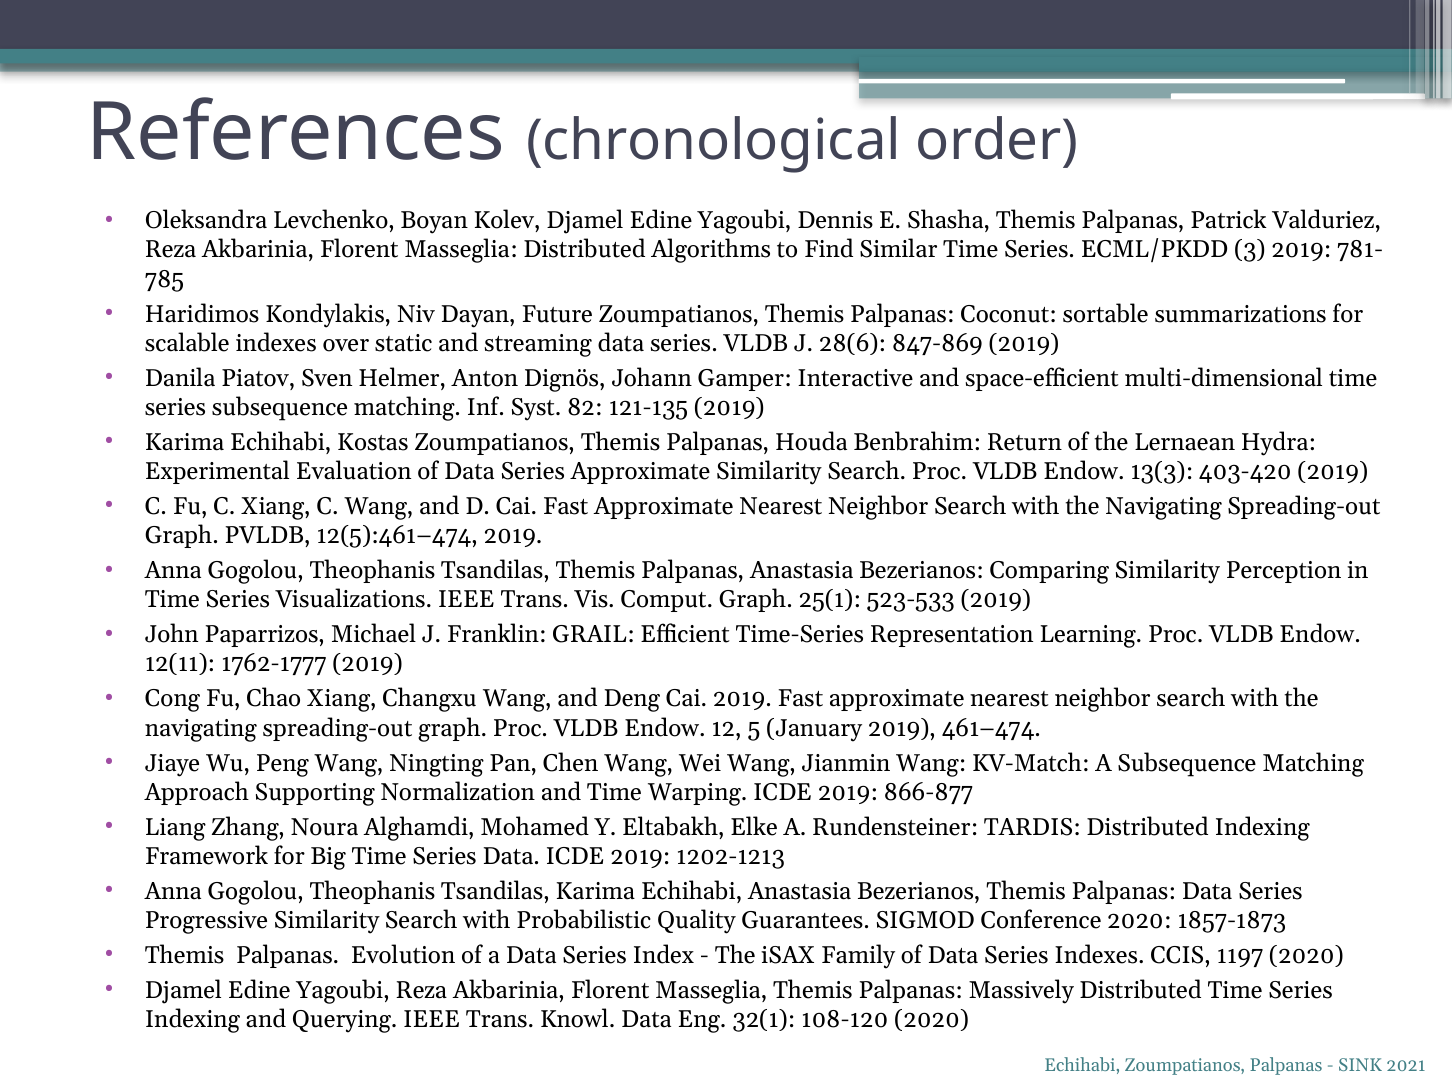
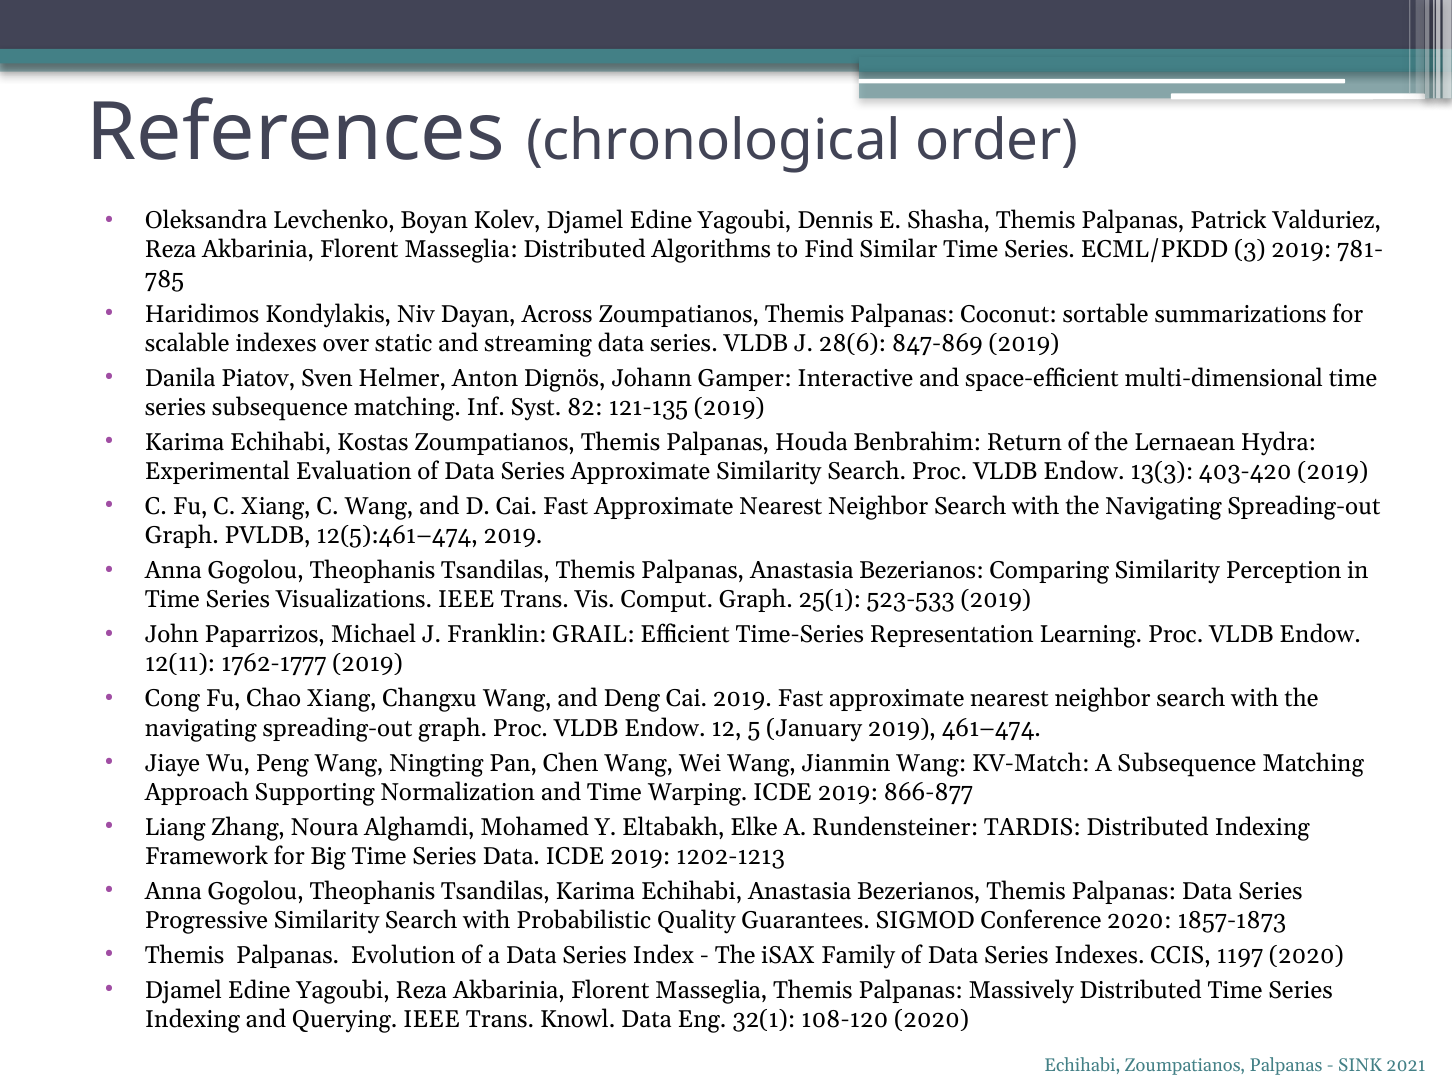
Future: Future -> Across
